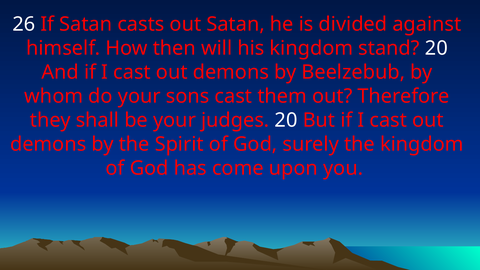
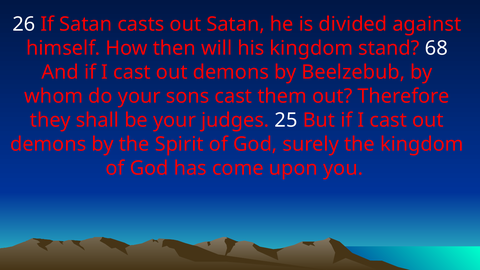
stand 20: 20 -> 68
judges 20: 20 -> 25
